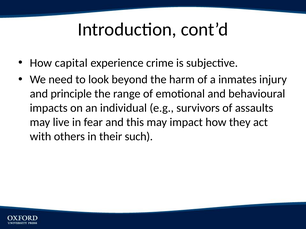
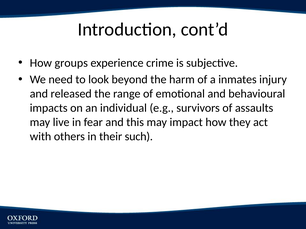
capital: capital -> groups
principle: principle -> released
